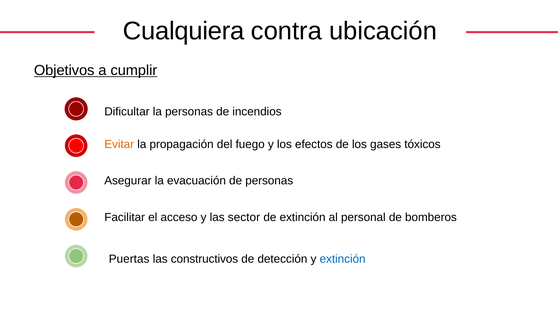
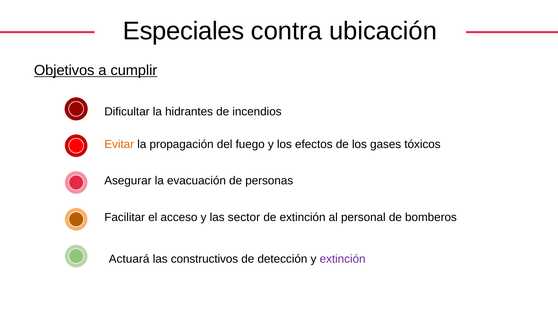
Cualquiera: Cualquiera -> Especiales
la personas: personas -> hidrantes
Puertas: Puertas -> Actuará
extinción at (343, 259) colour: blue -> purple
